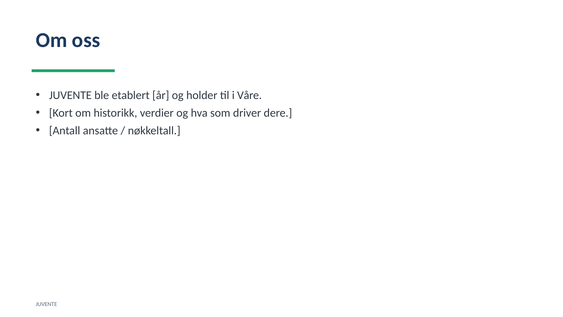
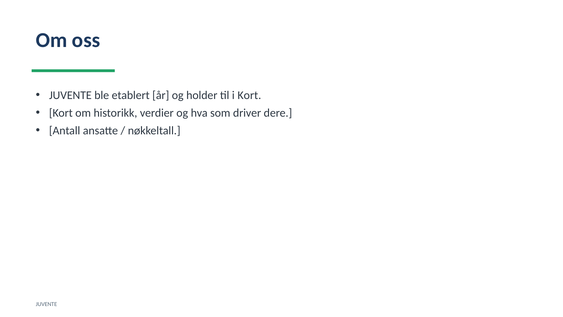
i Våre: Våre -> Kort
